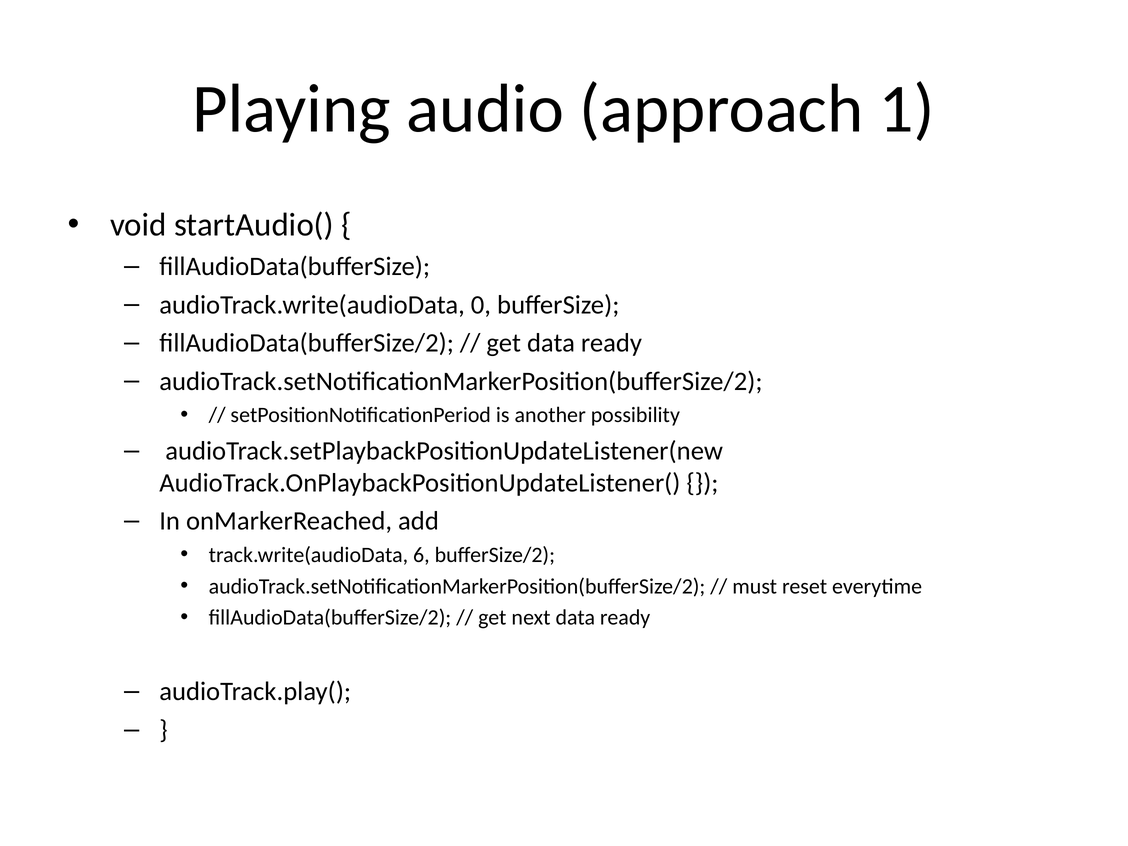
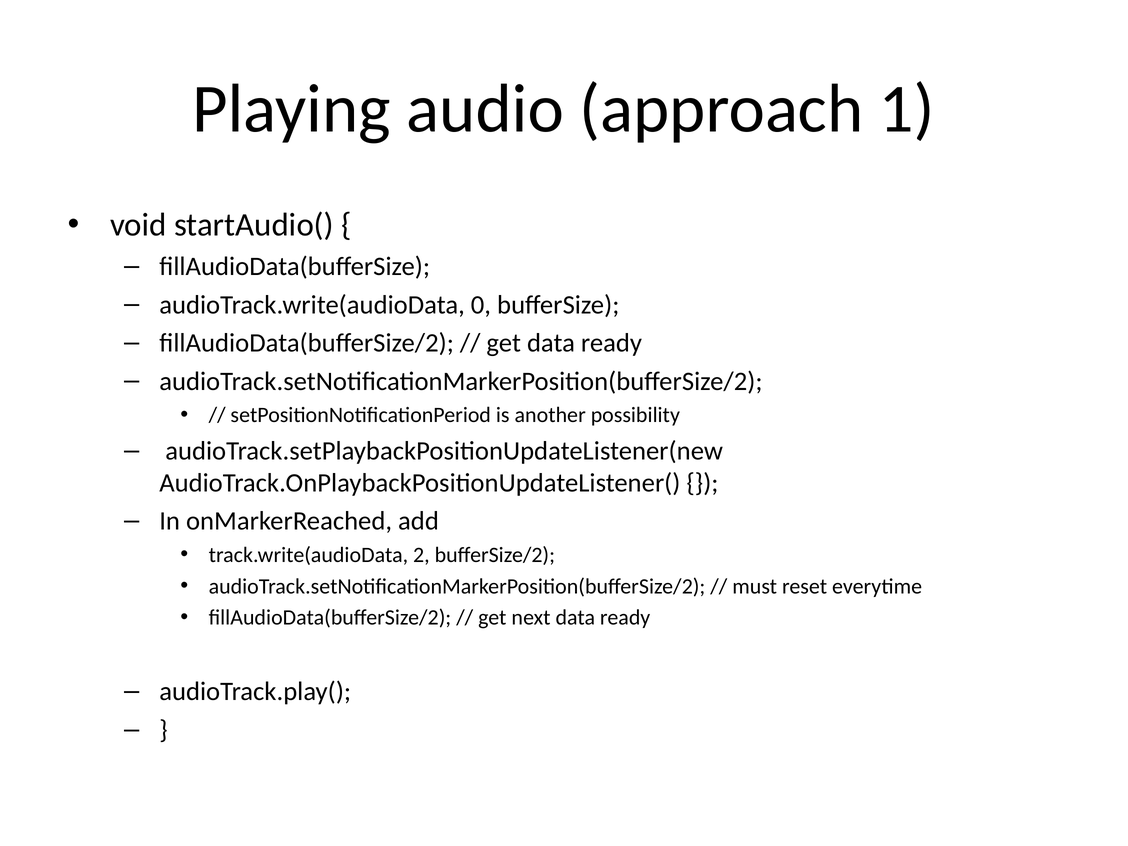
6: 6 -> 2
